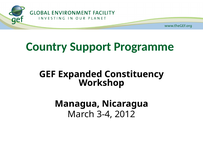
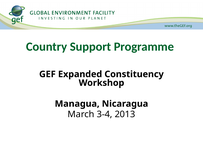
2012: 2012 -> 2013
